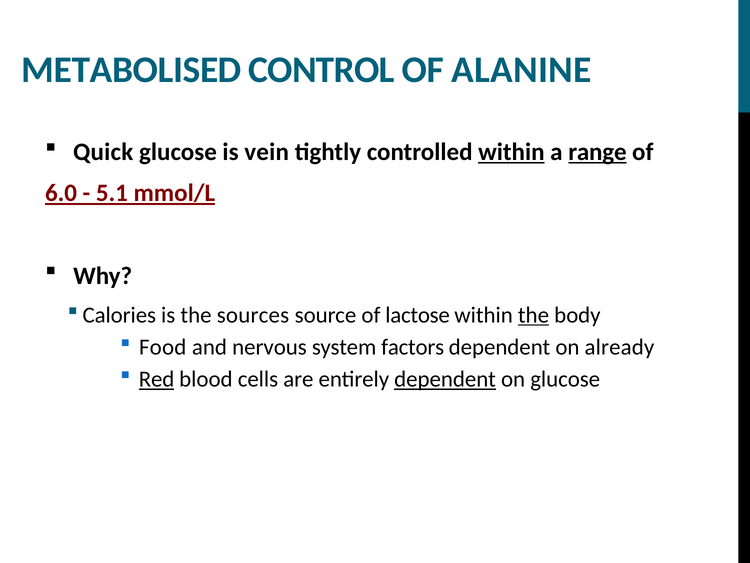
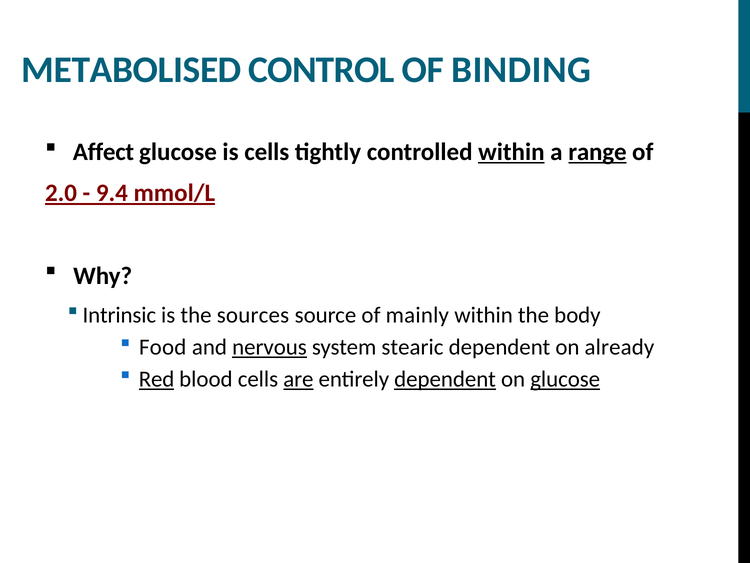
ALANINE: ALANINE -> BINDING
Quick: Quick -> Affect
is vein: vein -> cells
6.0: 6.0 -> 2.0
5.1: 5.1 -> 9.4
Calories: Calories -> Intrinsic
lactose: lactose -> mainly
the at (533, 315) underline: present -> none
nervous underline: none -> present
factors: factors -> stearic
are underline: none -> present
glucose at (565, 379) underline: none -> present
